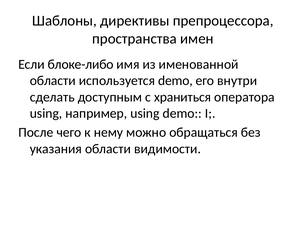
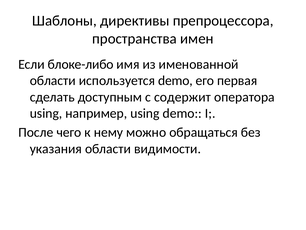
внутри: внутри -> первая
храниться: храниться -> содержит
